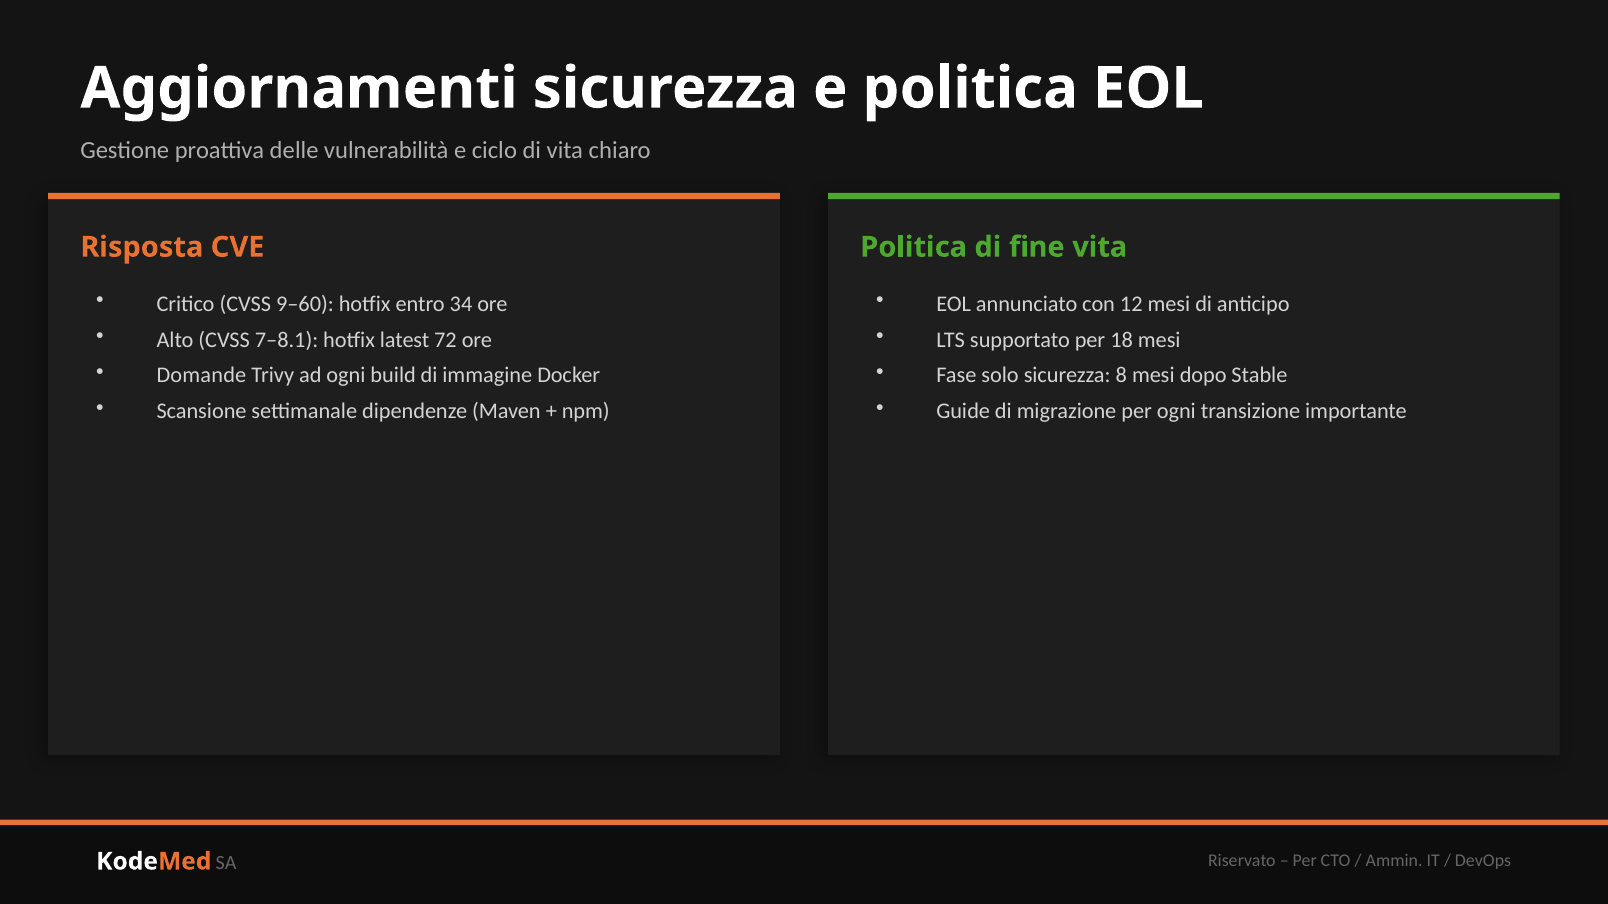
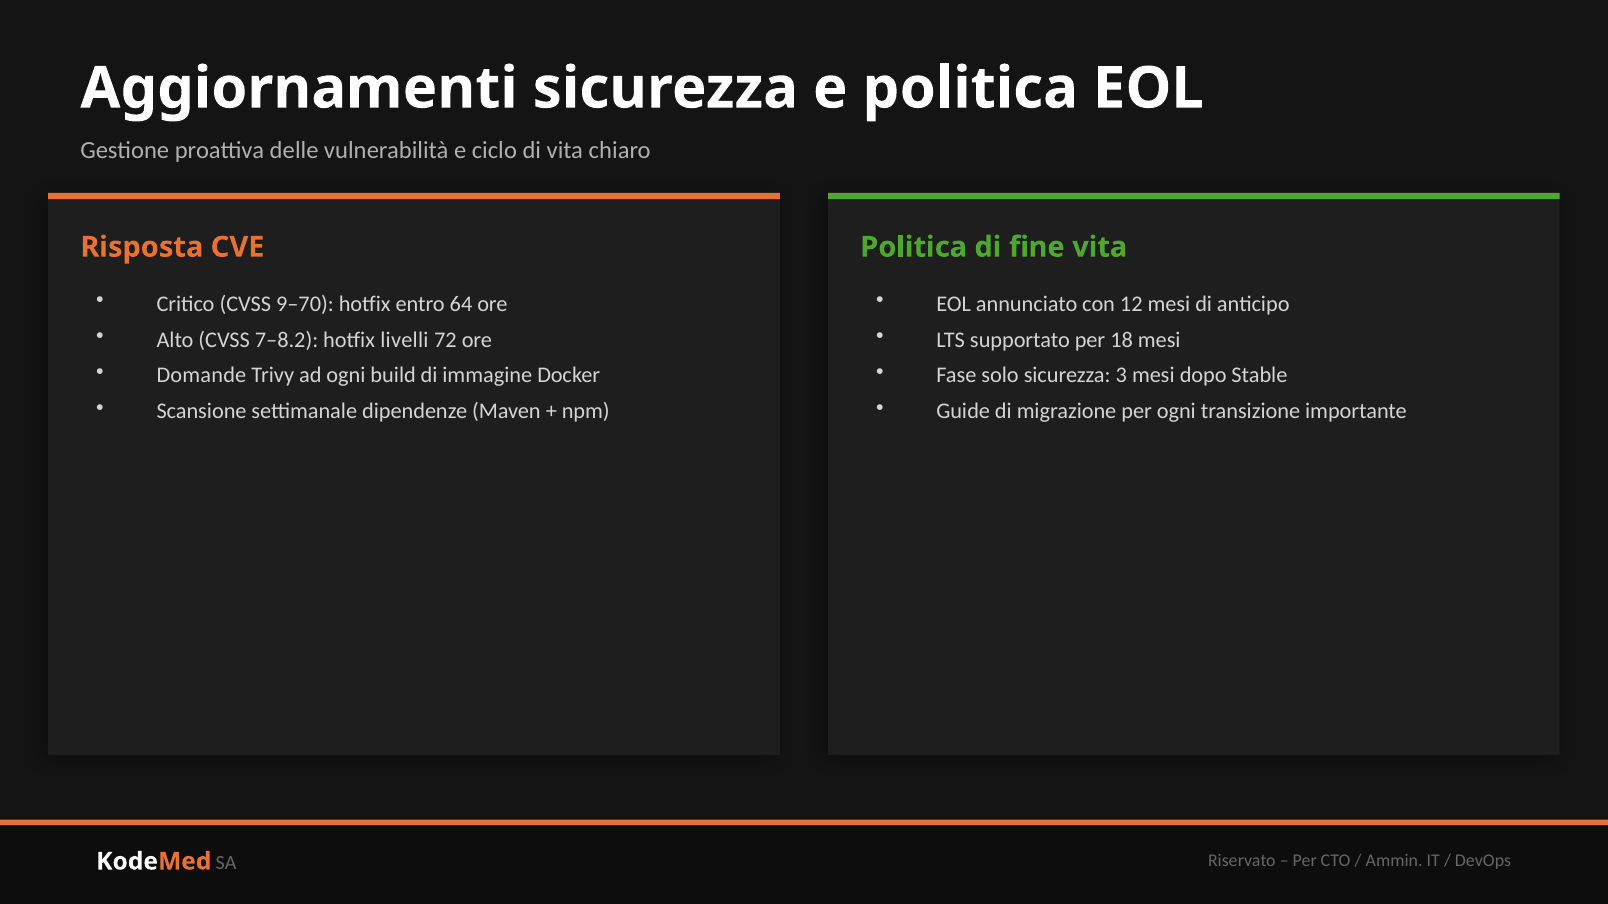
9–60: 9–60 -> 9–70
34: 34 -> 64
7–8.1: 7–8.1 -> 7–8.2
latest: latest -> livelli
8: 8 -> 3
